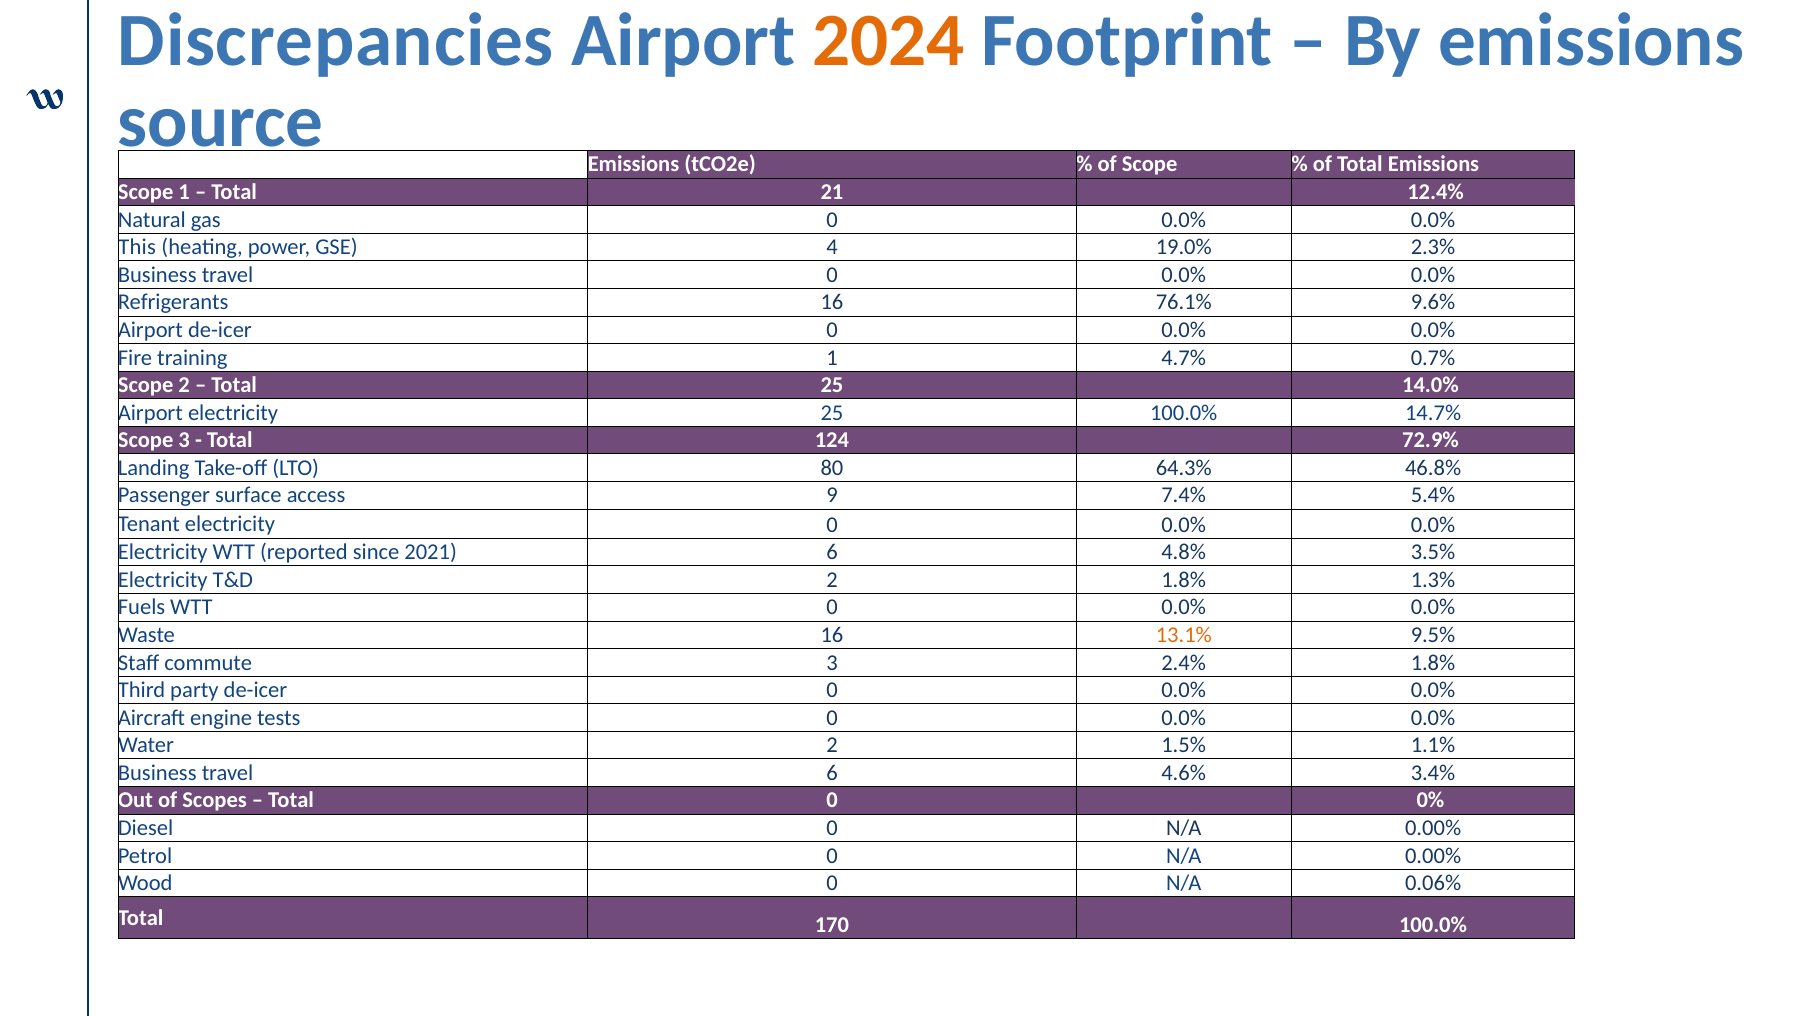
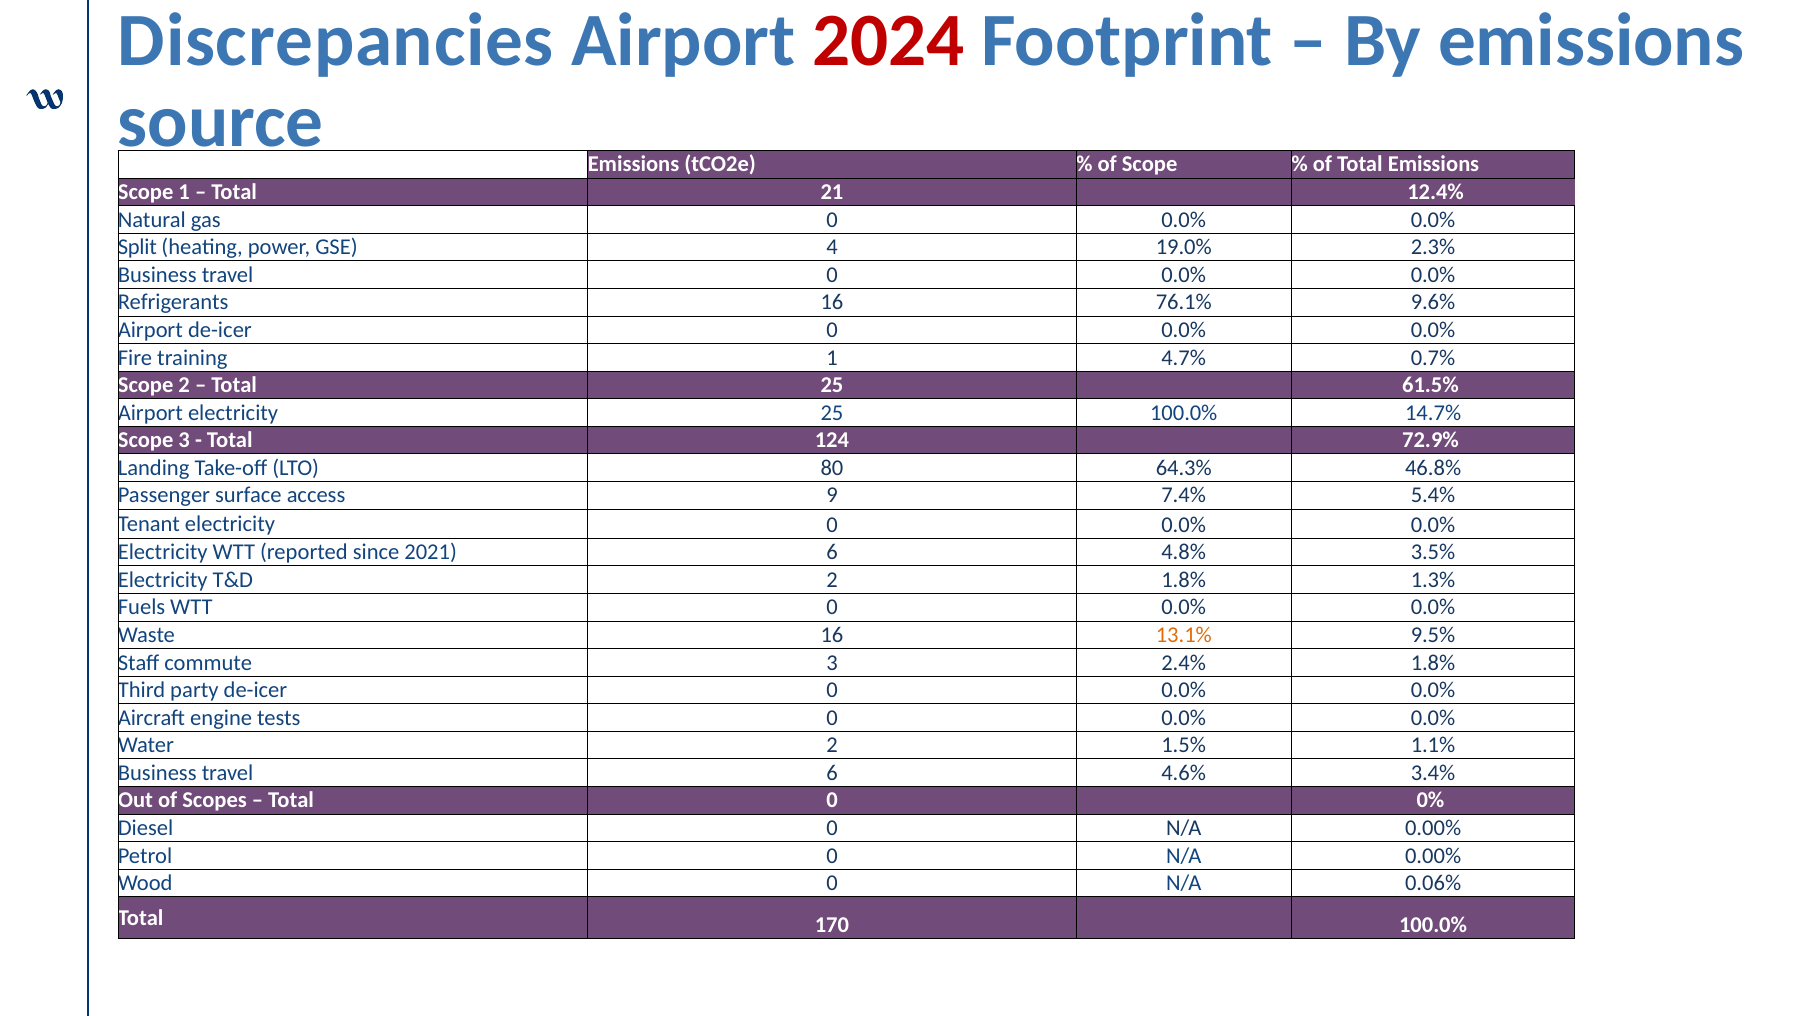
2024 colour: orange -> red
This: This -> Split
14.0%: 14.0% -> 61.5%
